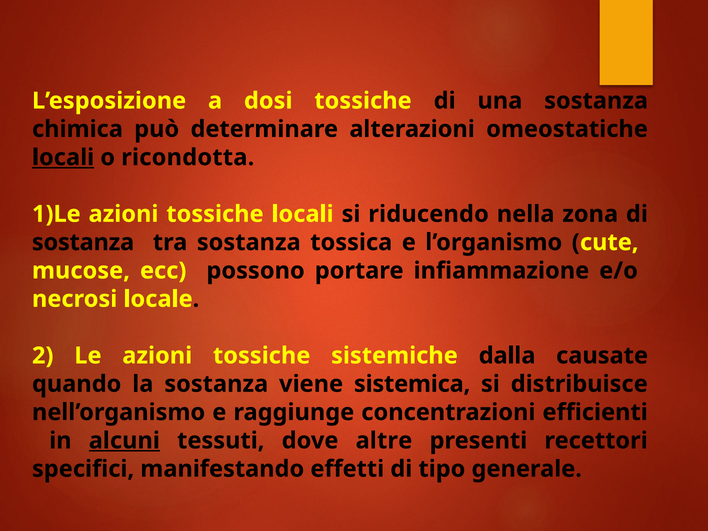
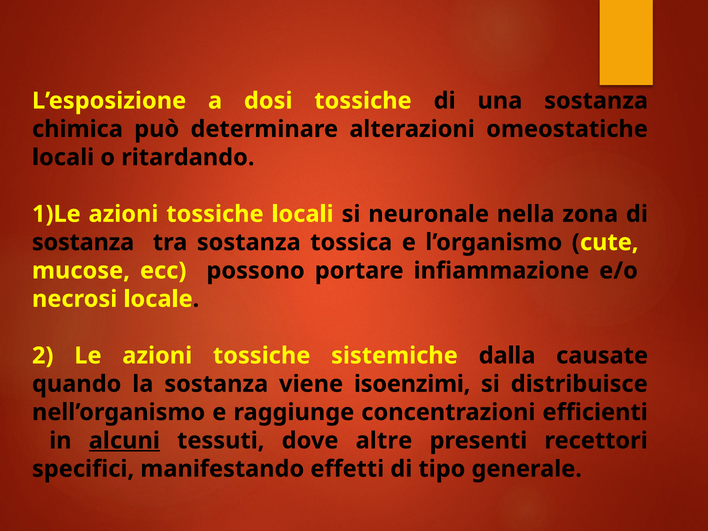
locali at (63, 157) underline: present -> none
ricondotta: ricondotta -> ritardando
riducendo: riducendo -> neuronale
sistemica: sistemica -> isoenzimi
